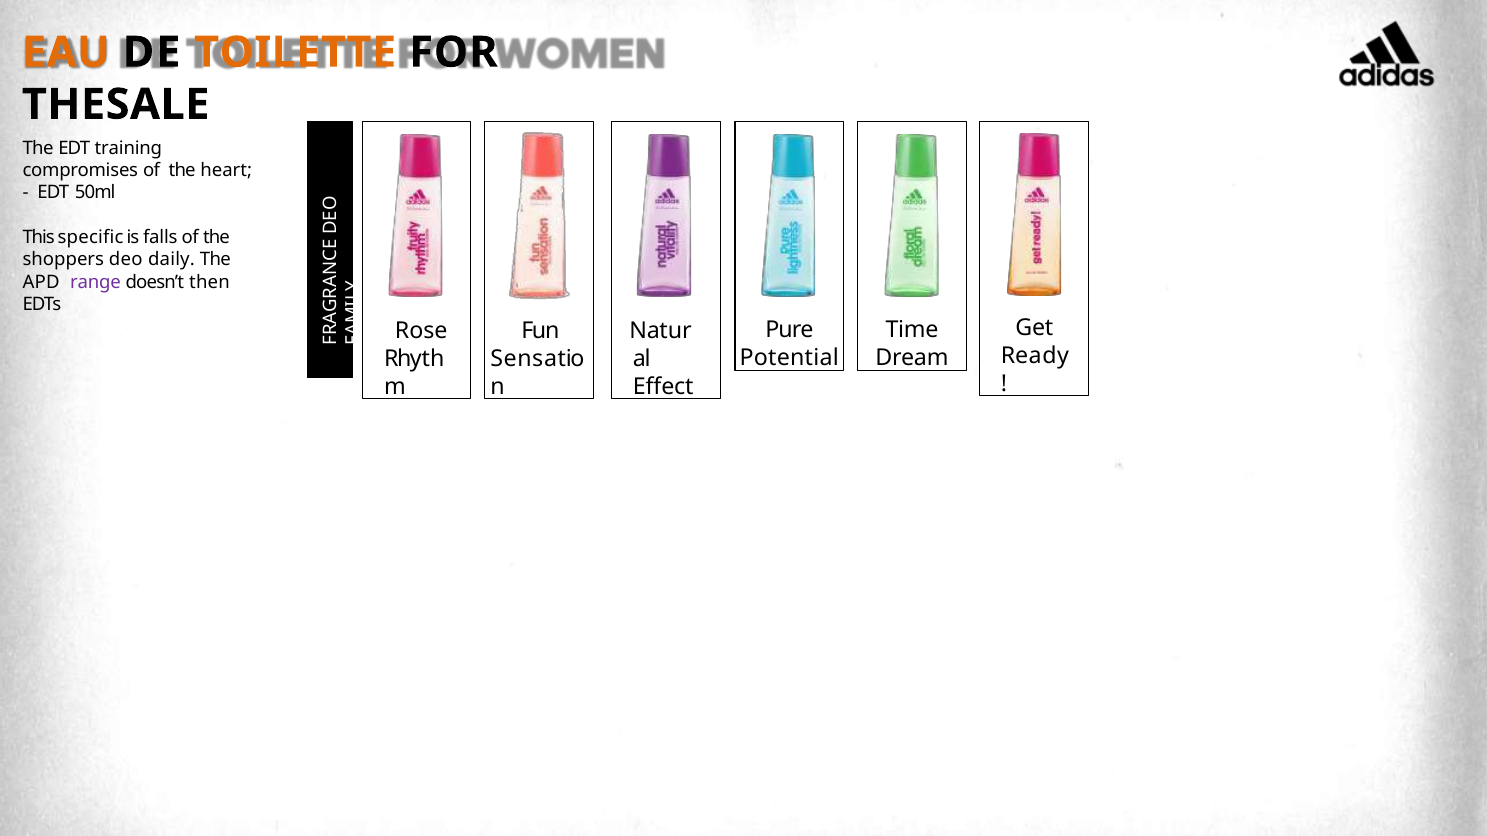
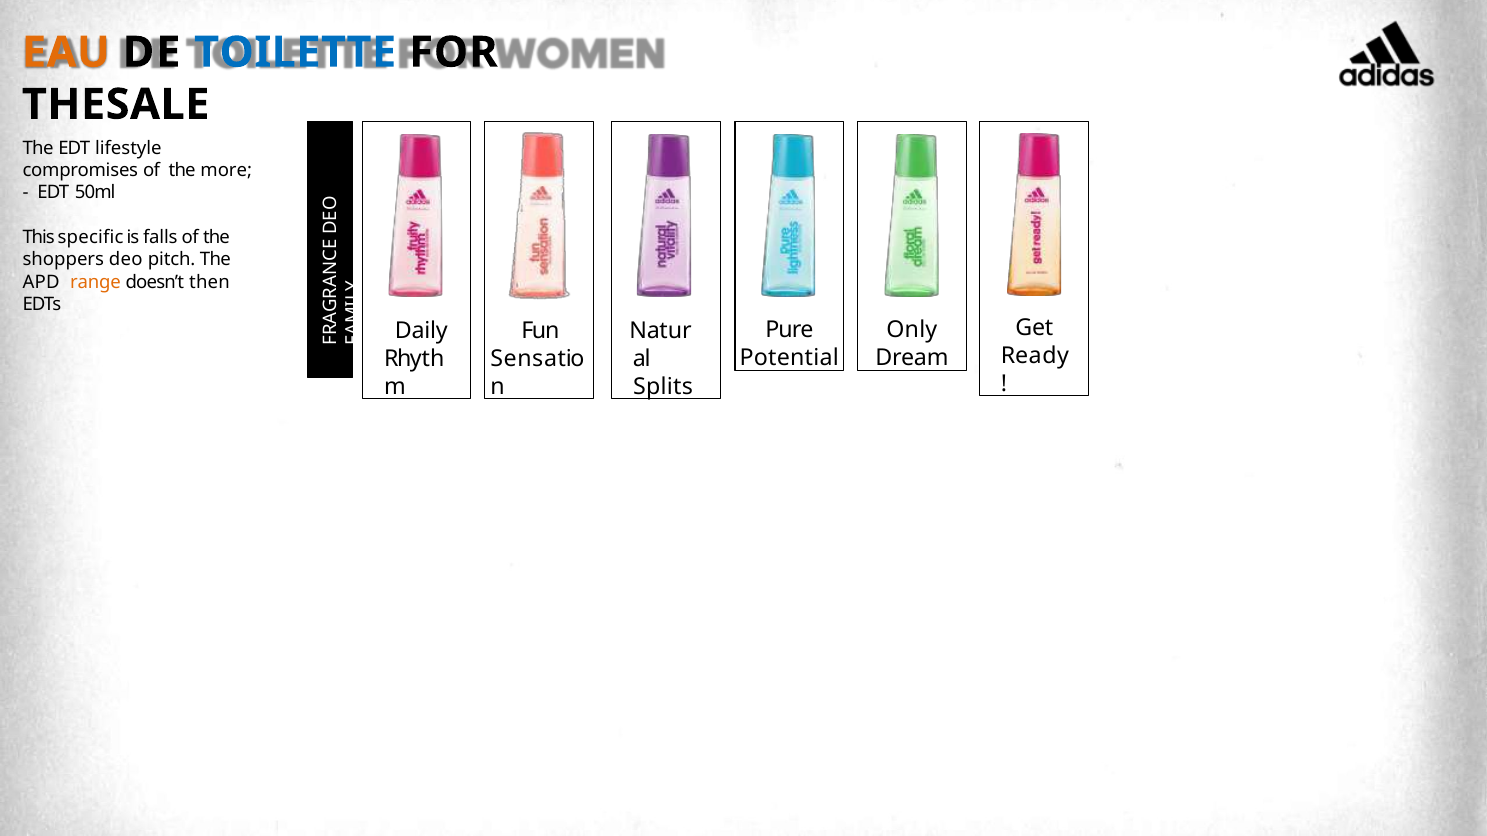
TOILETTE colour: orange -> blue
training: training -> lifestyle
heart: heart -> more
daily: daily -> pitch
range colour: purple -> orange
Time: Time -> Only
Rose: Rose -> Daily
Effect: Effect -> Splits
